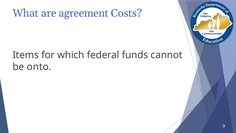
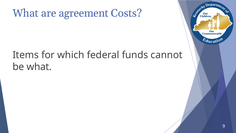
be onto: onto -> what
